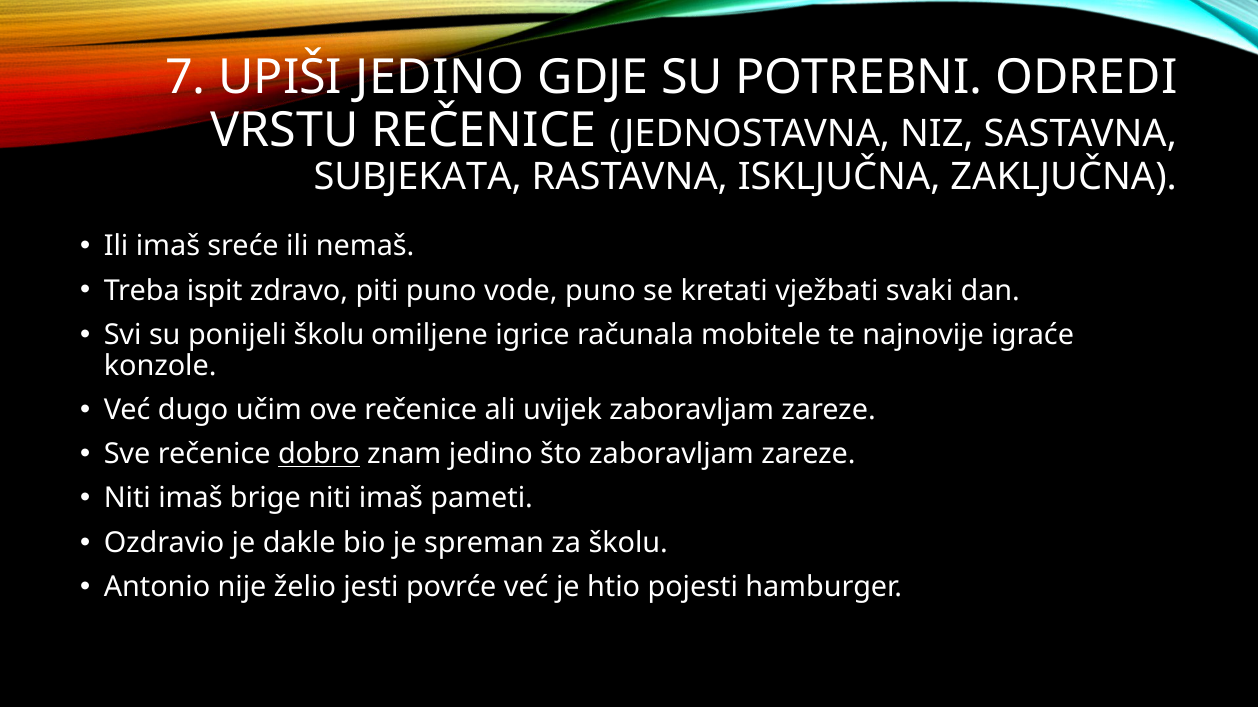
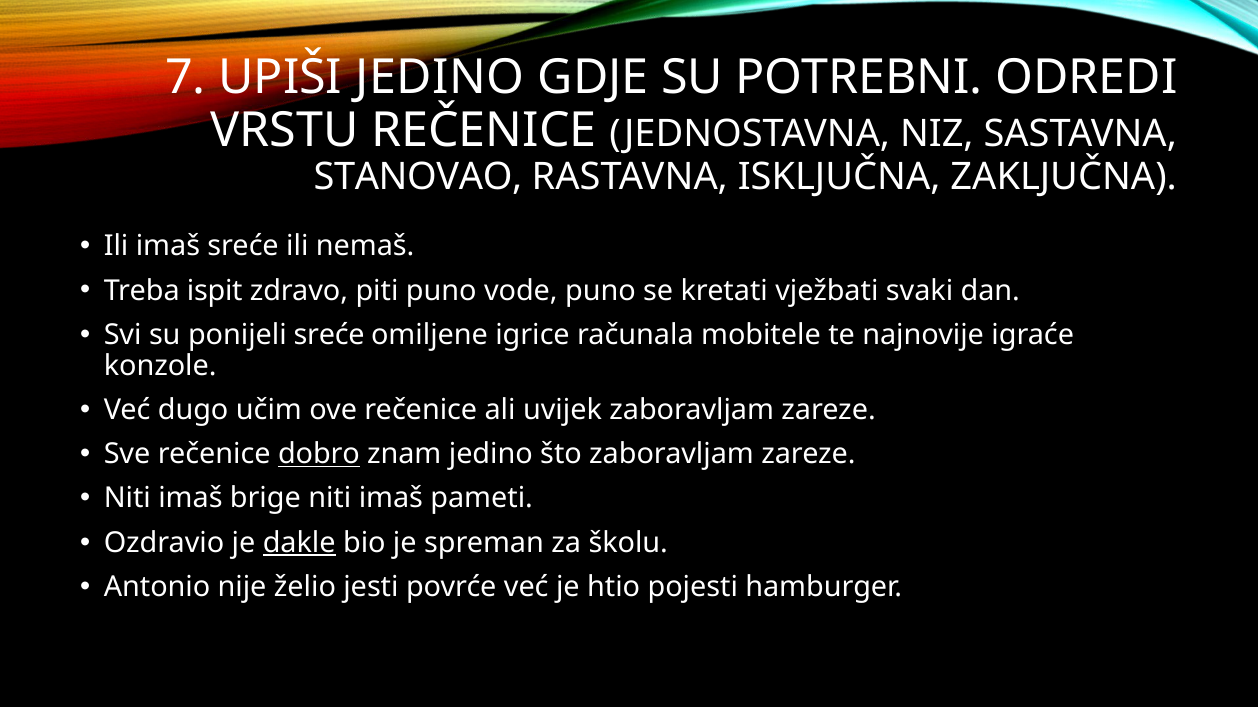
SUBJEKATA: SUBJEKATA -> STANOVAO
ponijeli školu: školu -> sreće
dakle underline: none -> present
